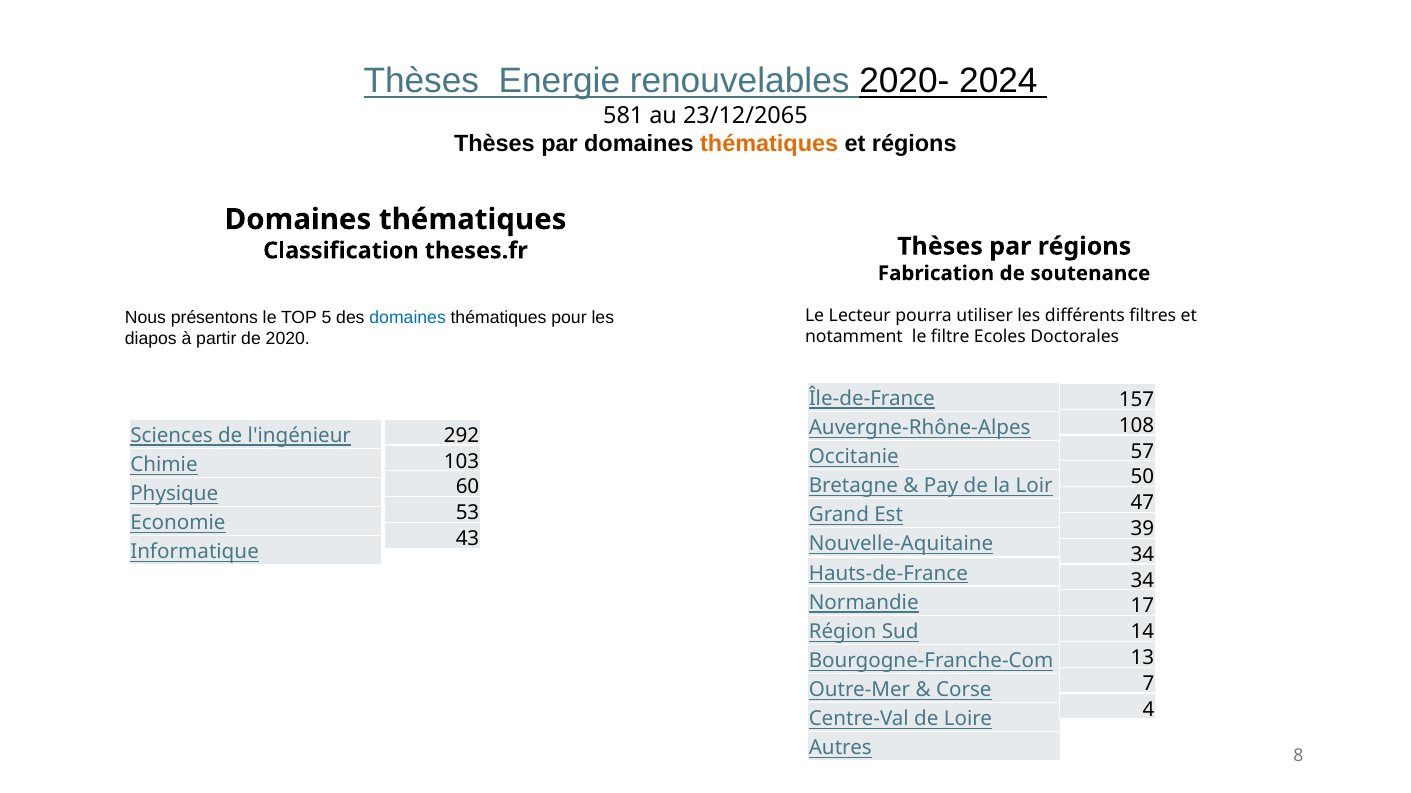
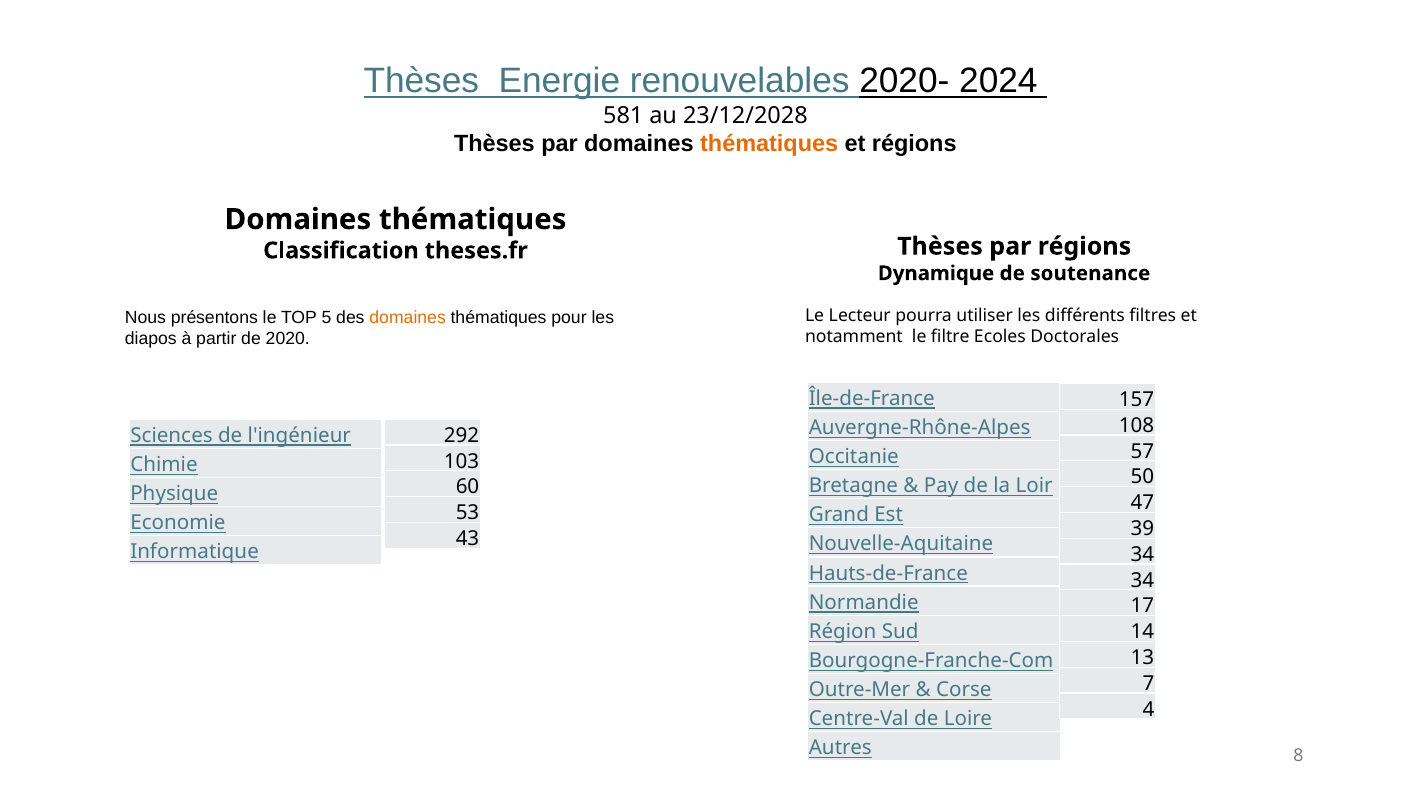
23/12/2065: 23/12/2065 -> 23/12/2028
Fabrication: Fabrication -> Dynamique
domaines at (408, 318) colour: blue -> orange
